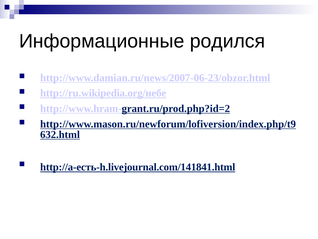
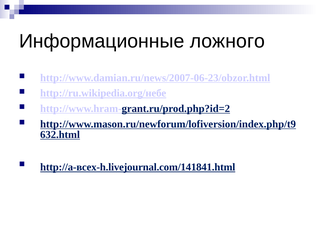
родился: родился -> ложного
http://a-есть-h.livejournal.com/141841.html: http://a-есть-h.livejournal.com/141841.html -> http://a-всех-h.livejournal.com/141841.html
